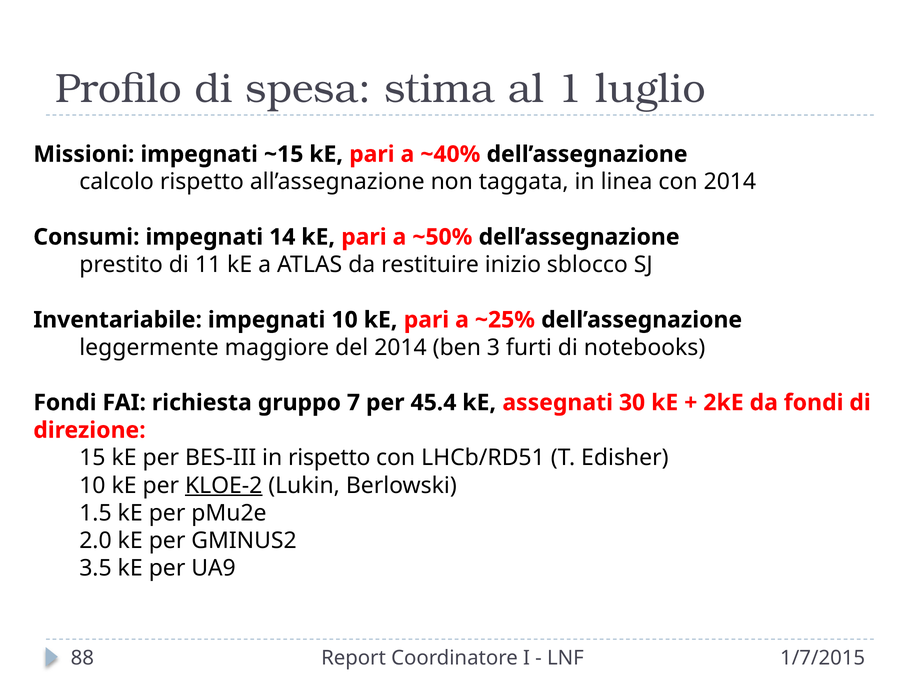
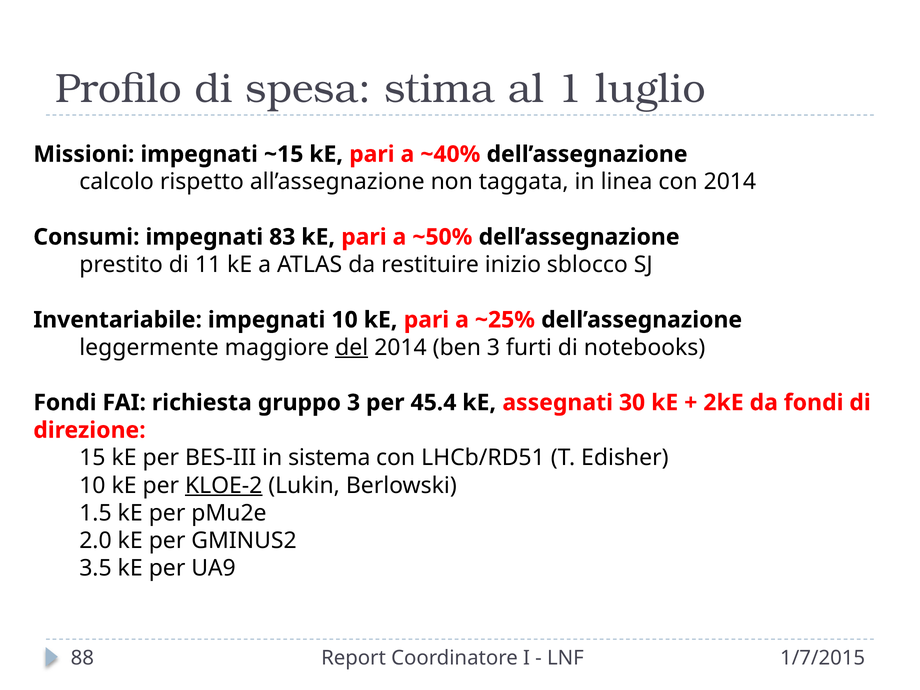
14: 14 -> 83
del underline: none -> present
gruppo 7: 7 -> 3
in rispetto: rispetto -> sistema
